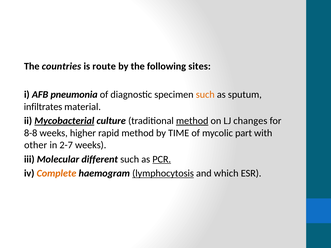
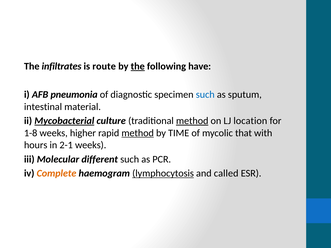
countries: countries -> infiltrates
the at (138, 66) underline: none -> present
sites: sites -> have
such at (205, 95) colour: orange -> blue
infiltrates: infiltrates -> intestinal
changes: changes -> location
8-8: 8-8 -> 1-8
method at (138, 133) underline: none -> present
part: part -> that
other: other -> hours
2-7: 2-7 -> 2-1
PCR underline: present -> none
which: which -> called
